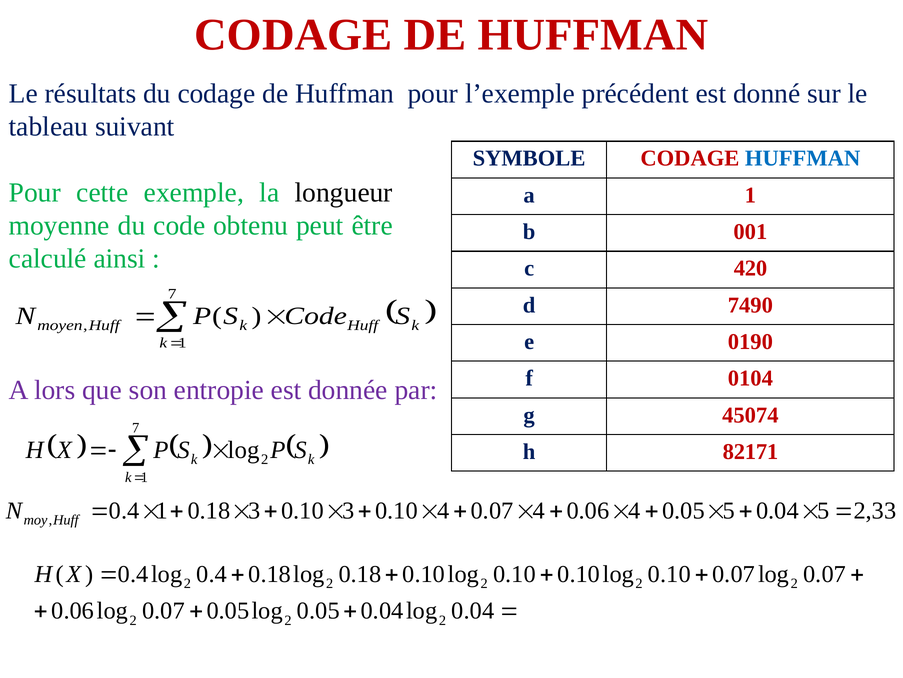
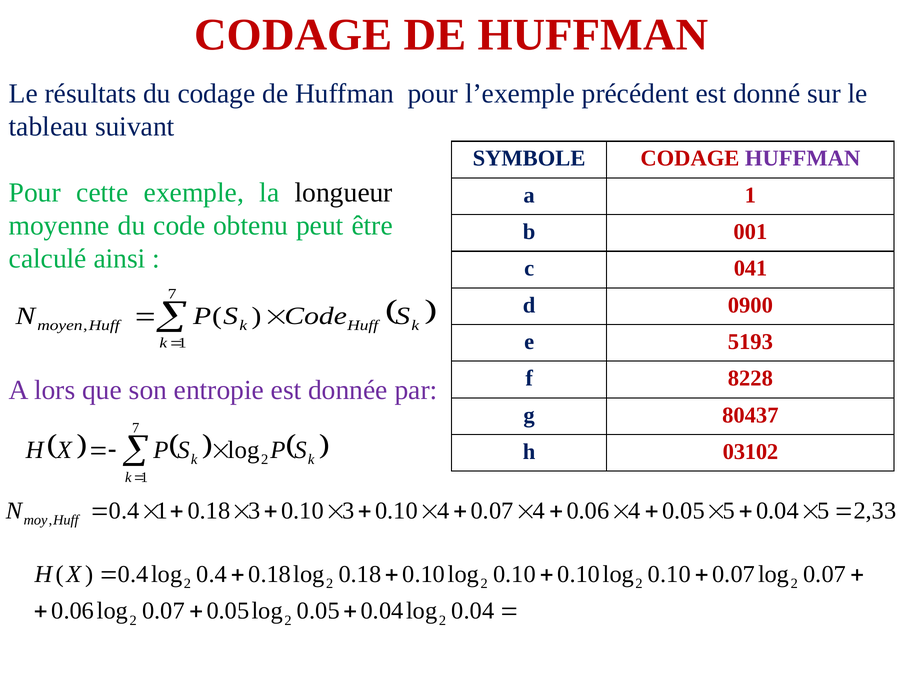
HUFFMAN at (803, 158) colour: blue -> purple
420: 420 -> 041
7490: 7490 -> 0900
0190: 0190 -> 5193
0104: 0104 -> 8228
45074: 45074 -> 80437
82171: 82171 -> 03102
